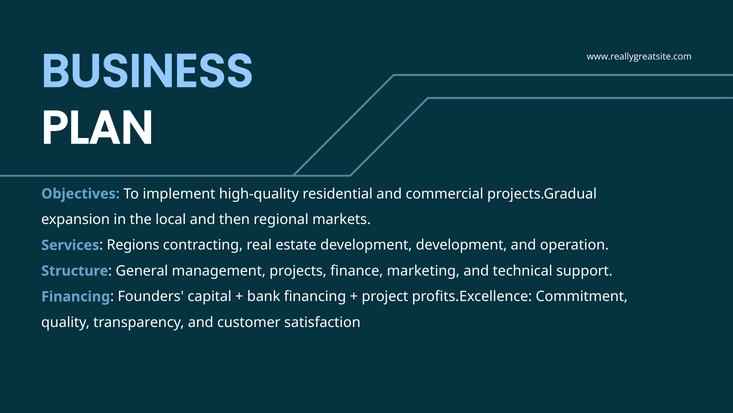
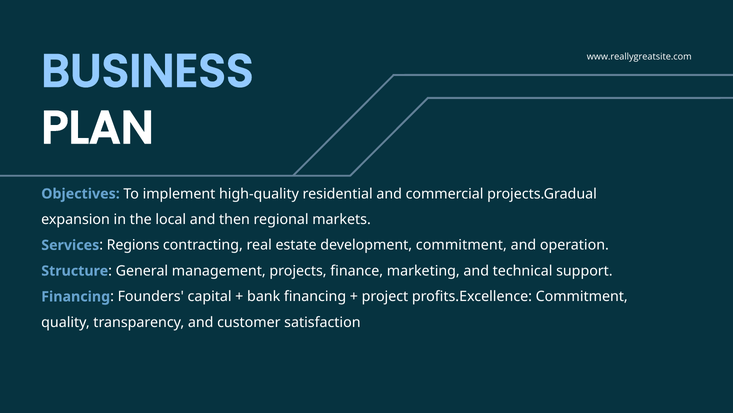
development development: development -> commitment
